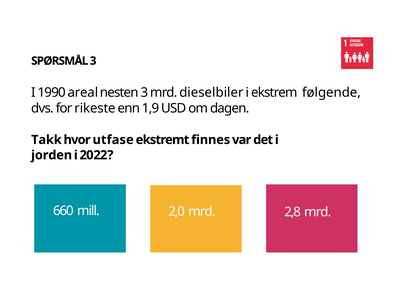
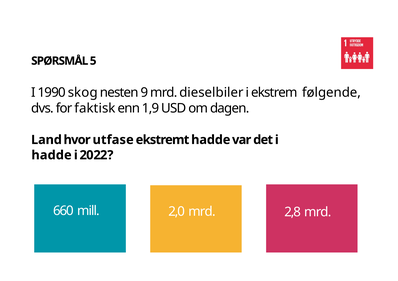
SPØRSMÅL 3: 3 -> 5
areal: areal -> skog
nesten 3: 3 -> 9
rikeste: rikeste -> faktisk
Takk: Takk -> Land
ekstremt finnes: finnes -> hadde
jorden at (52, 155): jorden -> hadde
